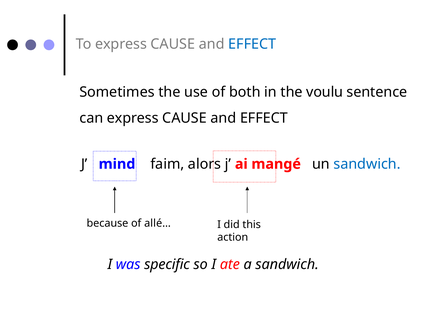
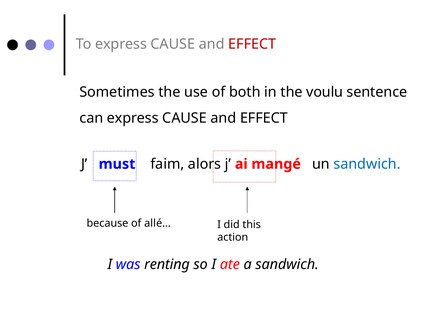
EFFECT at (252, 44) colour: blue -> red
mind: mind -> must
specific: specific -> renting
